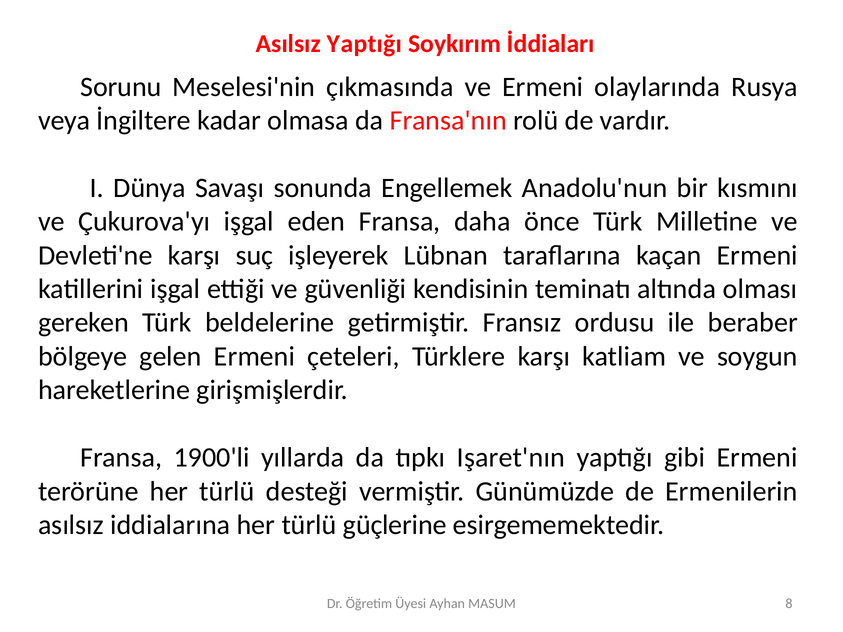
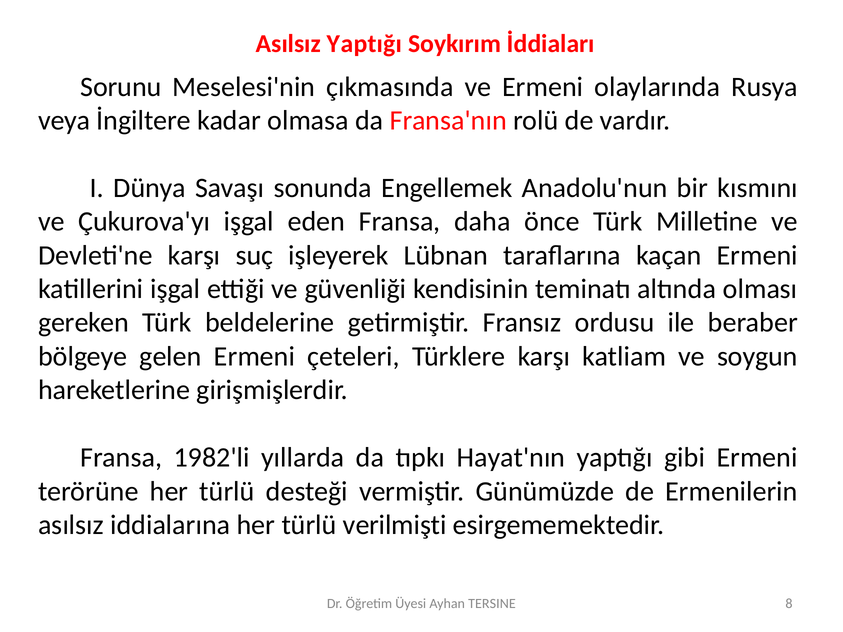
1900'li: 1900'li -> 1982'li
Işaret'nın: Işaret'nın -> Hayat'nın
güçlerine: güçlerine -> verilmişti
MASUM: MASUM -> TERSINE
